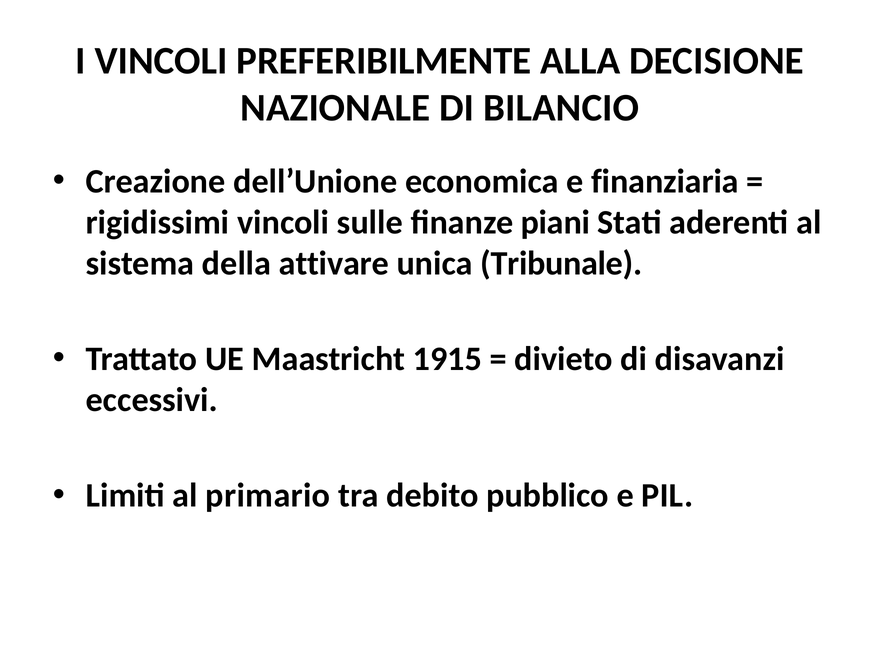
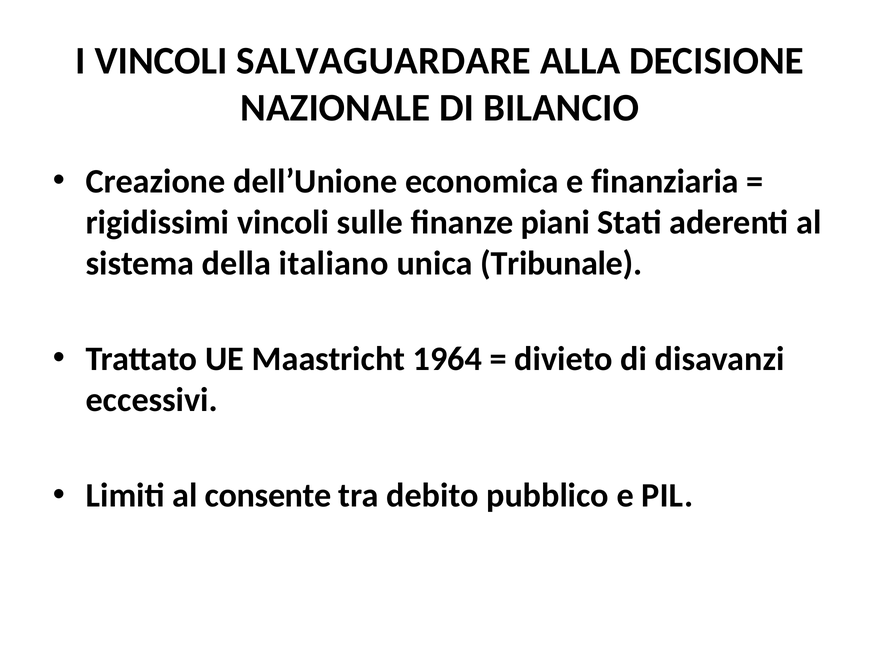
PREFERIBILMENTE: PREFERIBILMENTE -> SALVAGUARDARE
attivare: attivare -> italiano
1915: 1915 -> 1964
primario: primario -> consente
